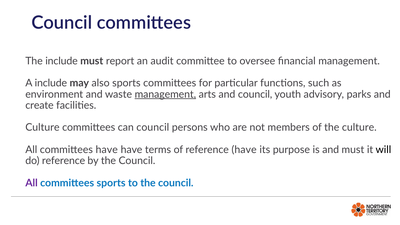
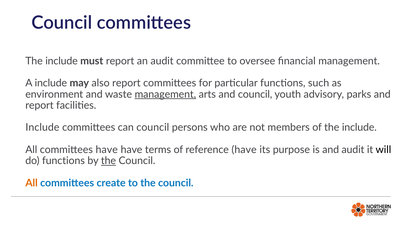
also sports: sports -> report
create at (39, 105): create -> report
Culture at (42, 128): Culture -> Include
of the culture: culture -> include
and must: must -> audit
do reference: reference -> functions
the at (108, 161) underline: none -> present
All at (32, 183) colour: purple -> orange
committees sports: sports -> create
